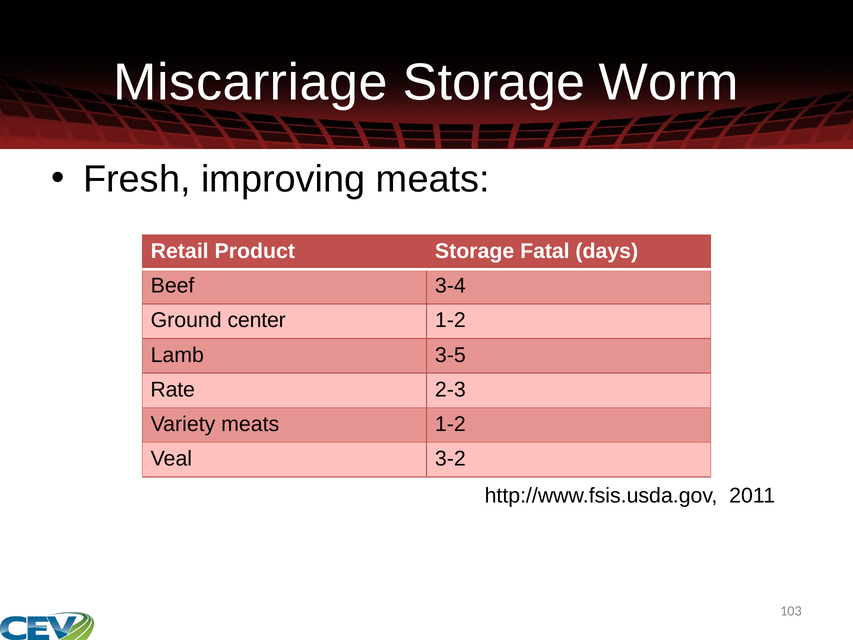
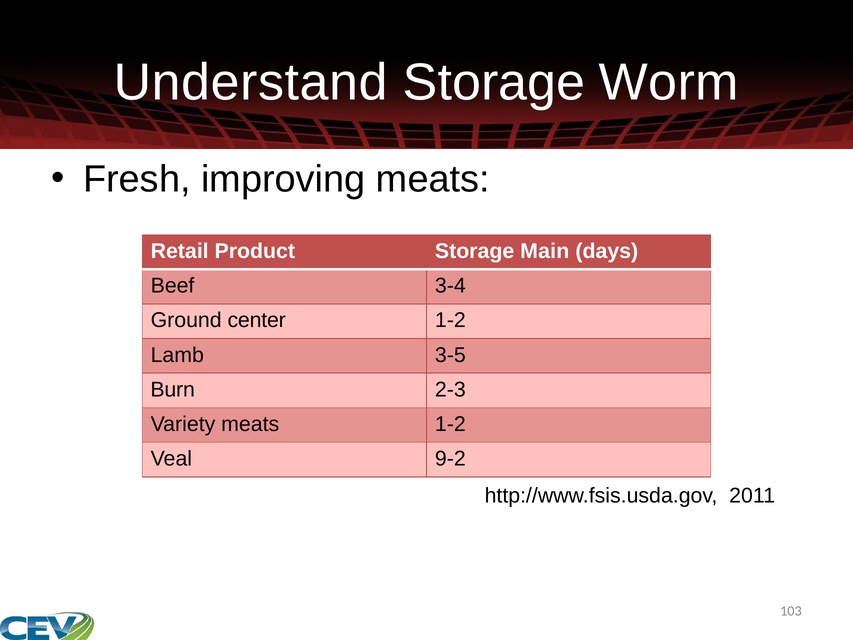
Miscarriage: Miscarriage -> Understand
Fatal: Fatal -> Main
Rate: Rate -> Burn
3-2: 3-2 -> 9-2
